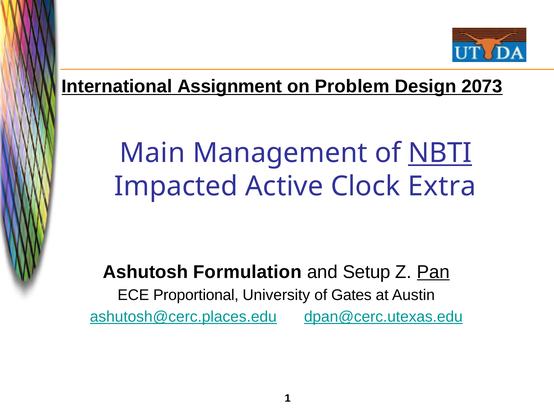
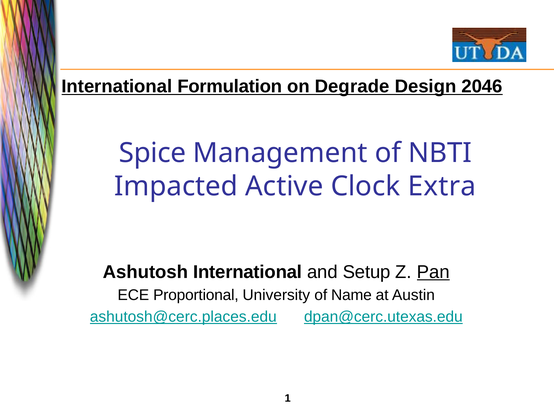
Assignment: Assignment -> Formulation
Problem: Problem -> Degrade
2073: 2073 -> 2046
Main: Main -> Spice
NBTI underline: present -> none
Ashutosh Formulation: Formulation -> International
Gates: Gates -> Name
